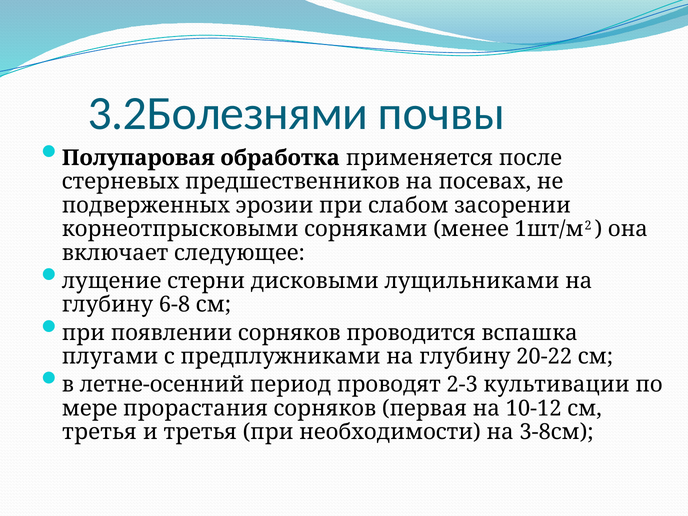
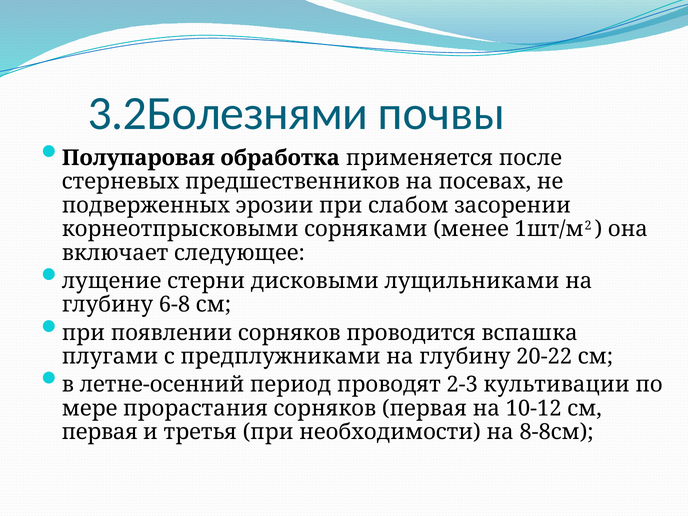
третья at (99, 432): третья -> первая
3-8см: 3-8см -> 8-8см
